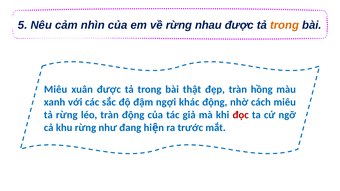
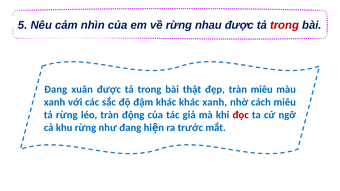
trong at (284, 25) colour: orange -> red
Miêu at (56, 89): Miêu -> Đang
tràn hồng: hồng -> miêu
đậm ngợi: ngợi -> khác
khác động: động -> xanh
